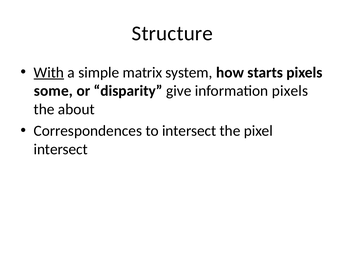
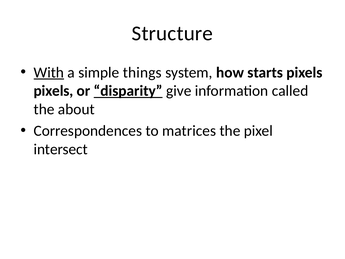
matrix: matrix -> things
some at (53, 91): some -> pixels
disparity underline: none -> present
information pixels: pixels -> called
to intersect: intersect -> matrices
